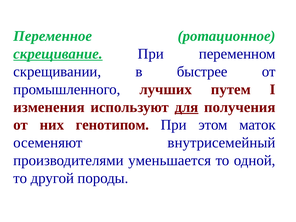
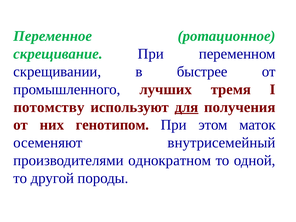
скрещивание underline: present -> none
путем: путем -> тремя
изменения: изменения -> потомству
уменьшается: уменьшается -> однократном
